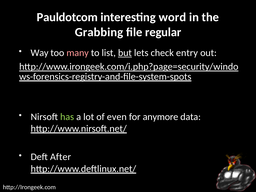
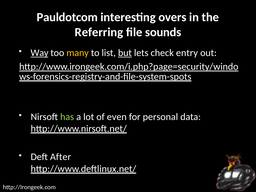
word: word -> overs
Grabbing: Grabbing -> Referring
regular: regular -> sounds
Way underline: none -> present
many colour: pink -> yellow
anymore: anymore -> personal
